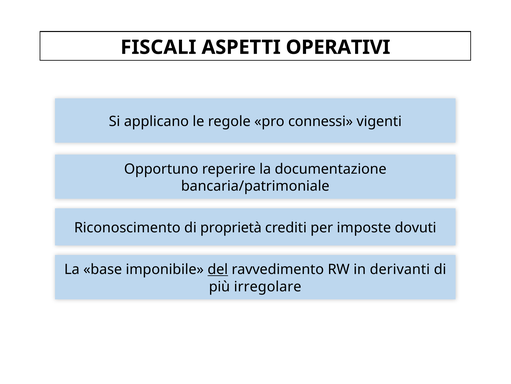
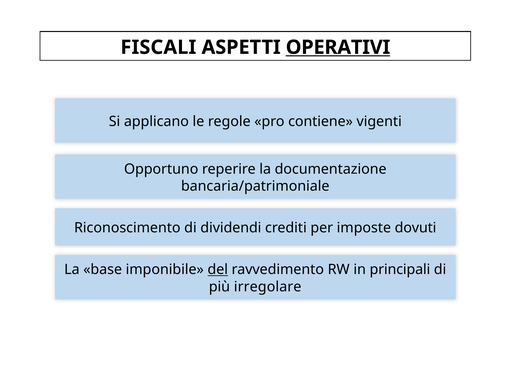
OPERATIVI underline: none -> present
connessi: connessi -> contiene
proprietà: proprietà -> dividendi
derivanti: derivanti -> principali
